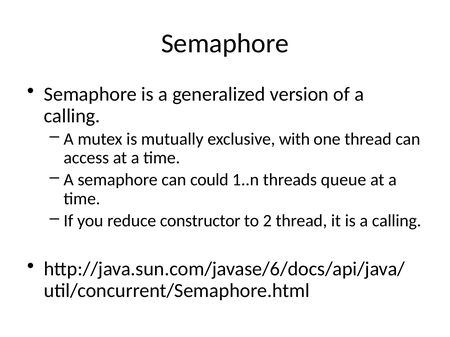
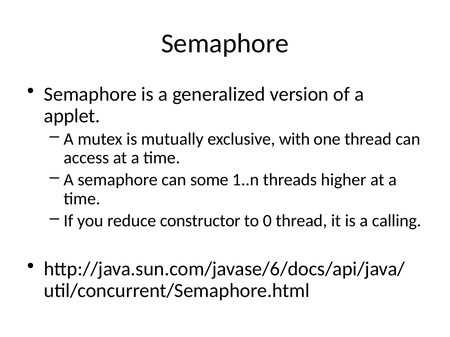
calling at (72, 116): calling -> applet
could: could -> some
queue: queue -> higher
2: 2 -> 0
